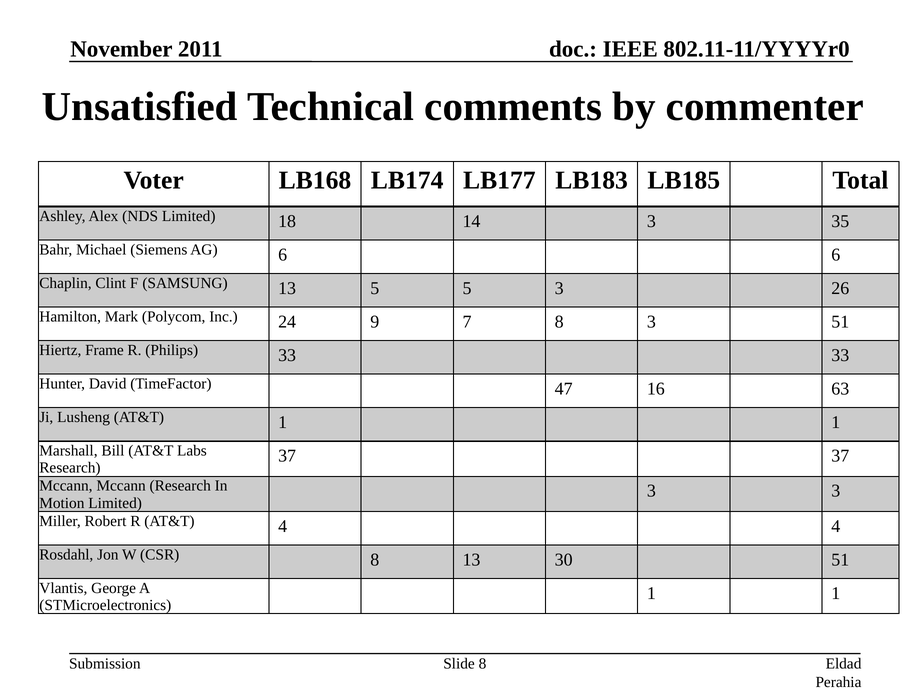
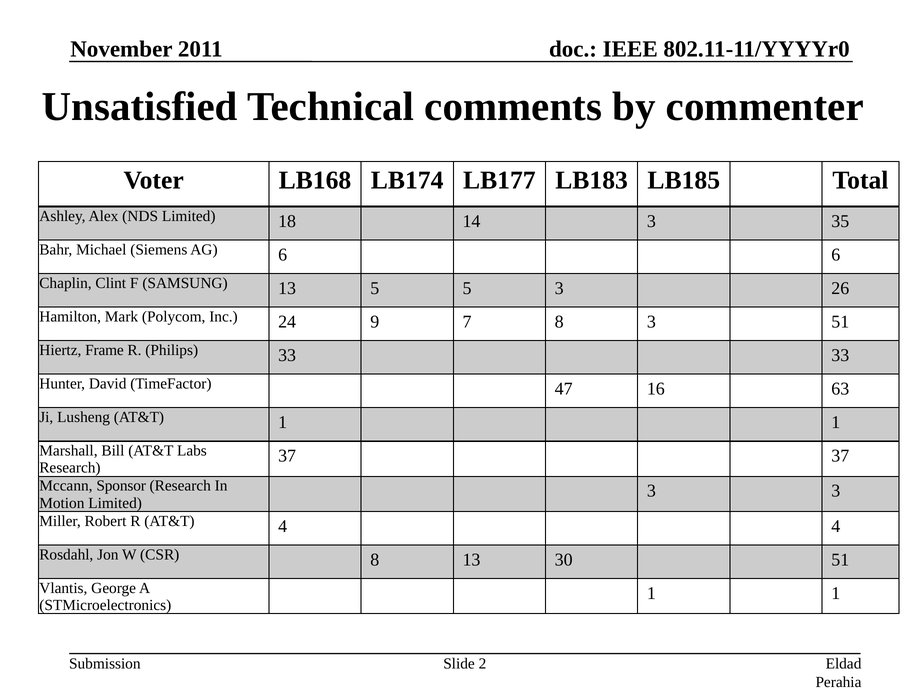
Mccann Mccann: Mccann -> Sponsor
Slide 8: 8 -> 2
